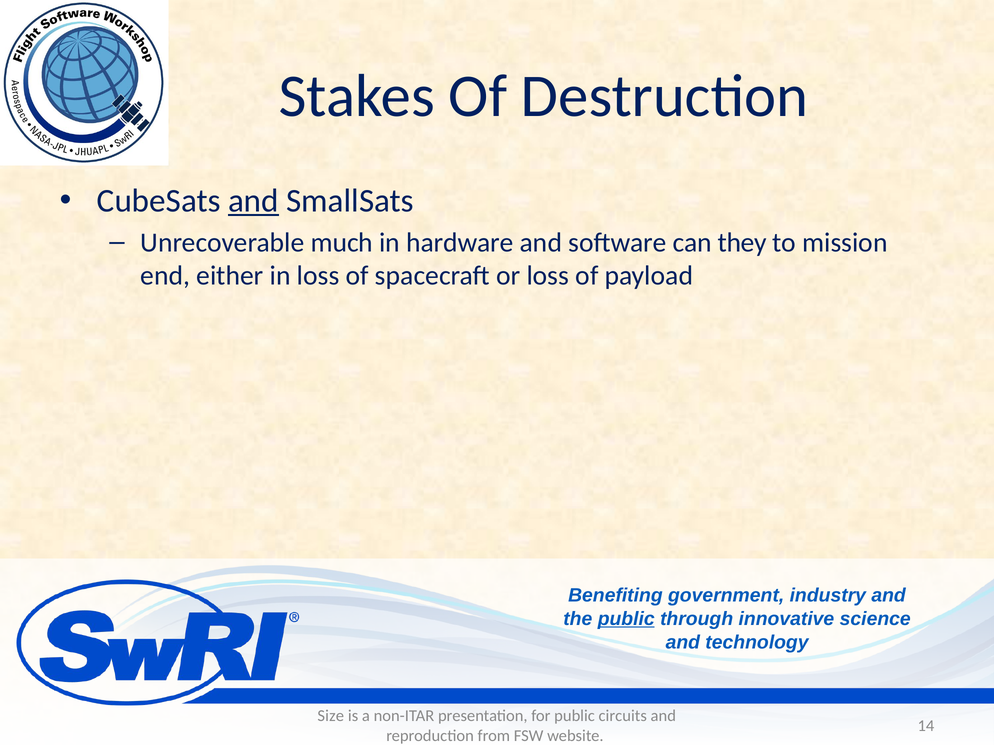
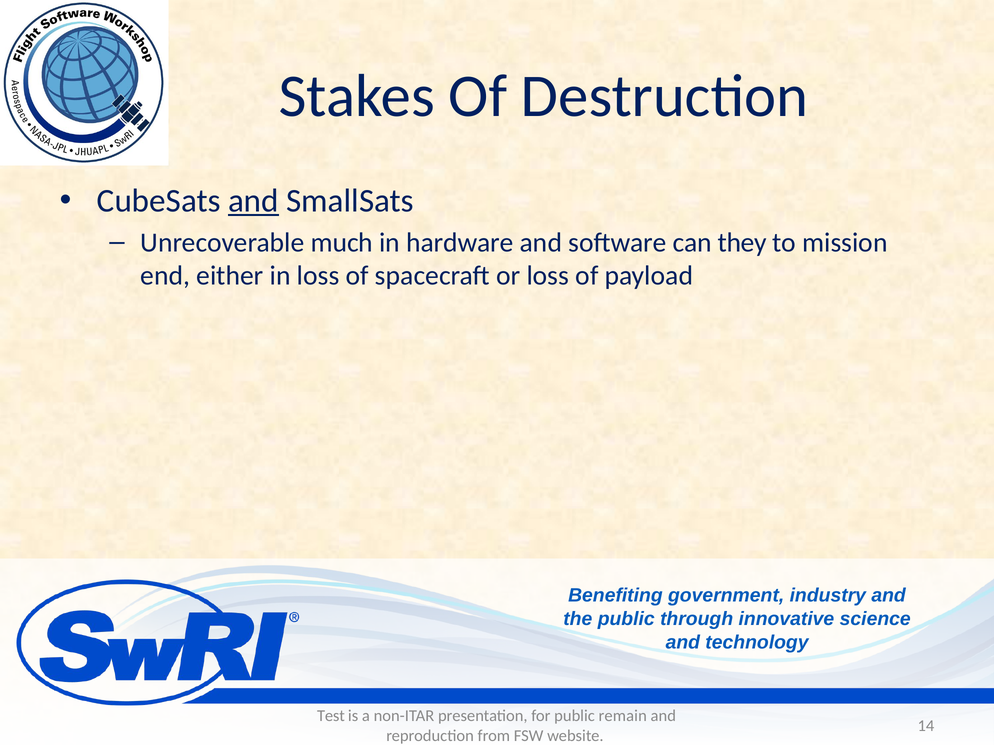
public at (626, 619) underline: present -> none
Size: Size -> Test
circuits: circuits -> remain
